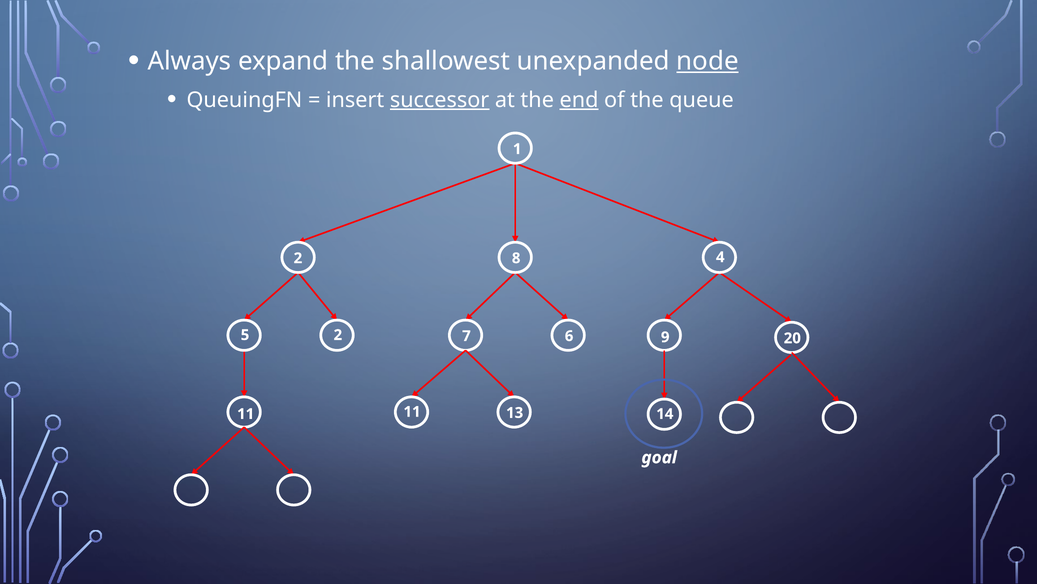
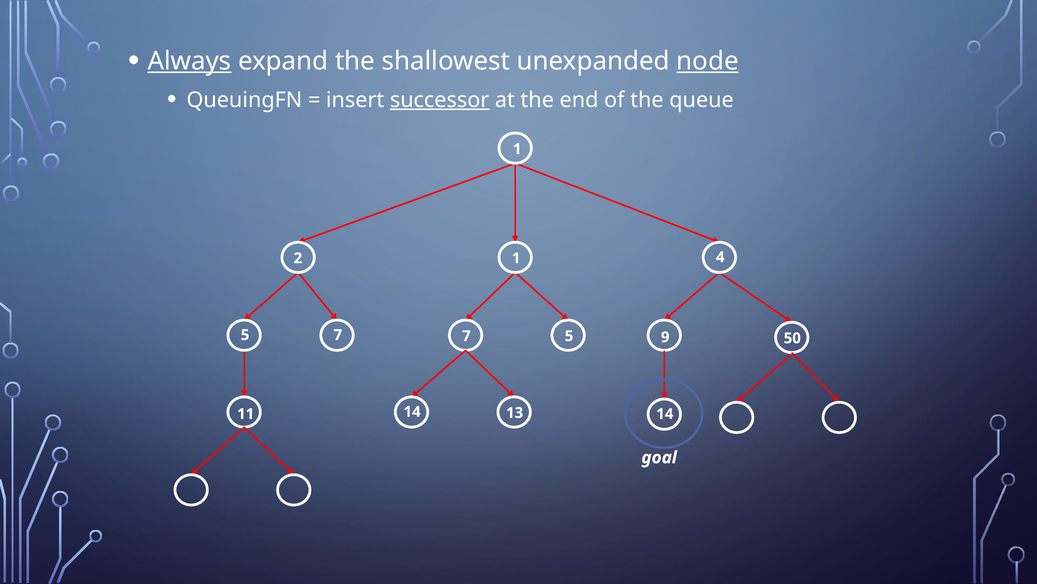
Always underline: none -> present
end underline: present -> none
2 8: 8 -> 1
5 2: 2 -> 7
7 6: 6 -> 5
20: 20 -> 50
11 11: 11 -> 14
